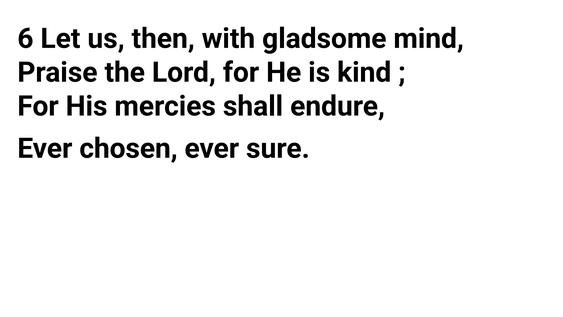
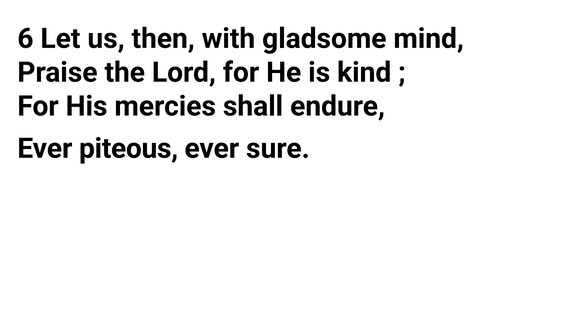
chosen: chosen -> piteous
